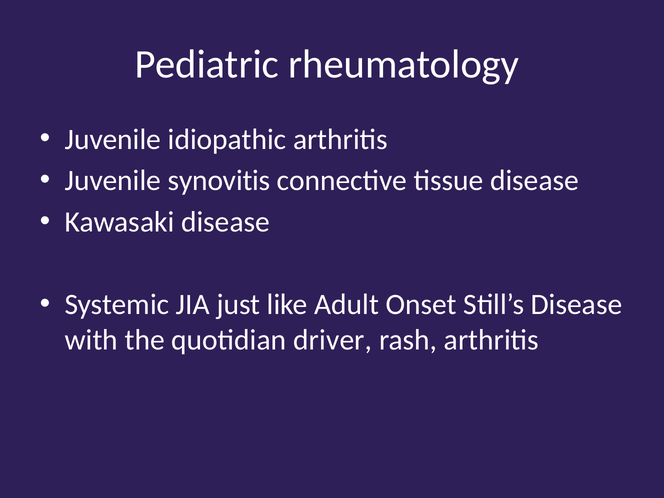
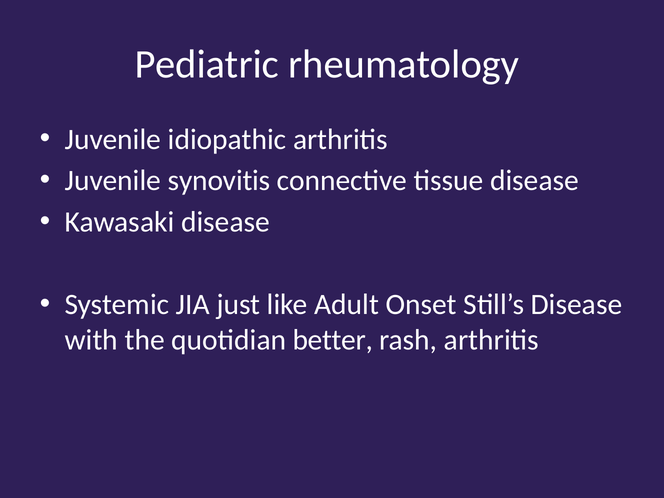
driver: driver -> better
